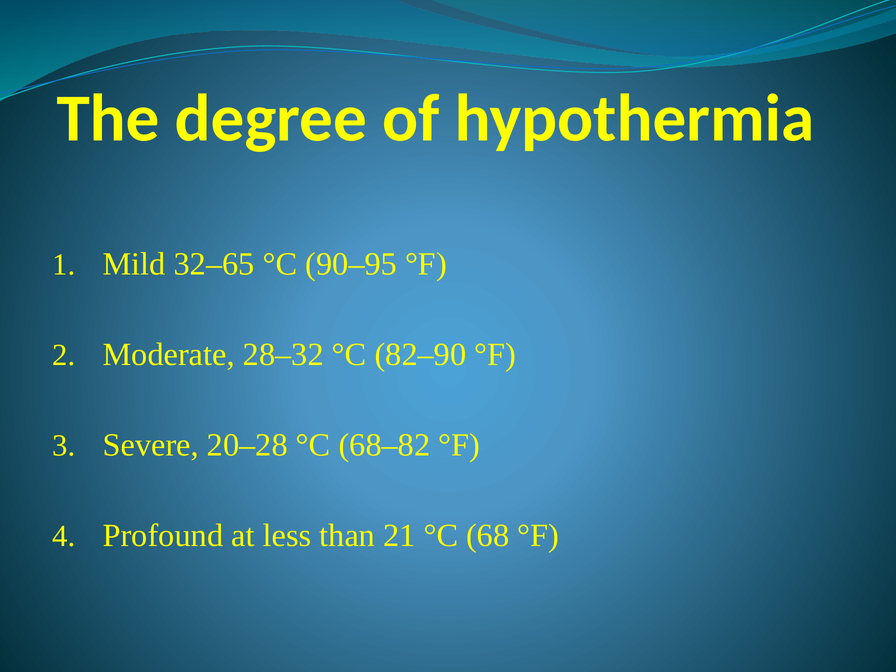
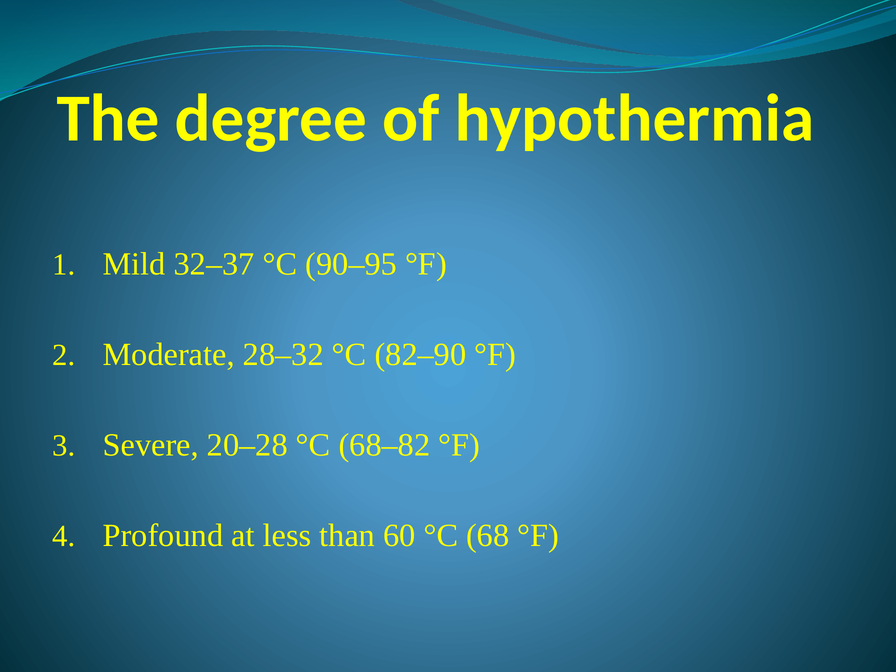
32–65: 32–65 -> 32–37
21: 21 -> 60
